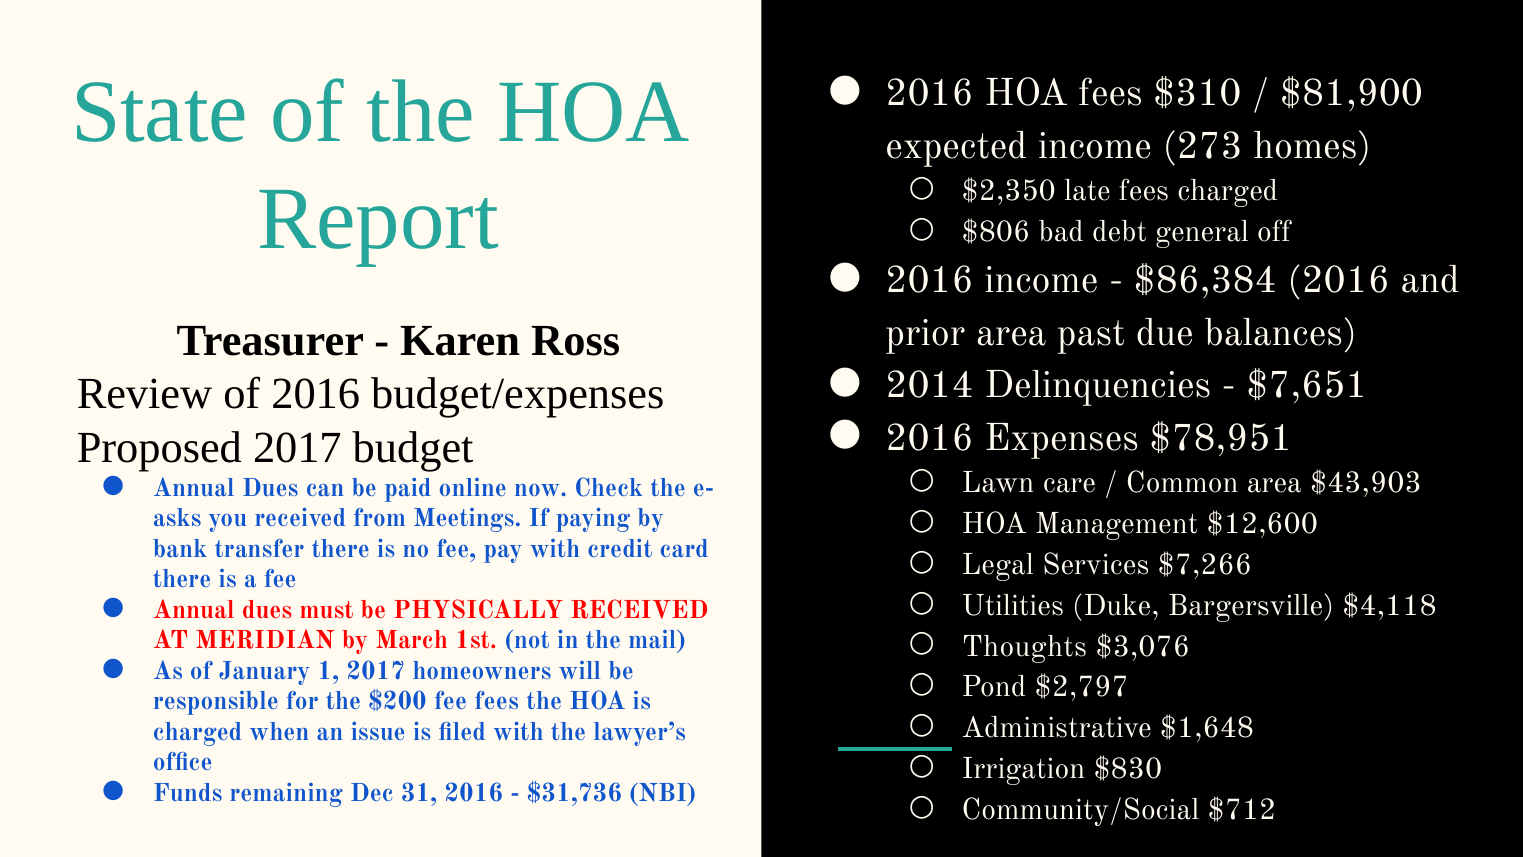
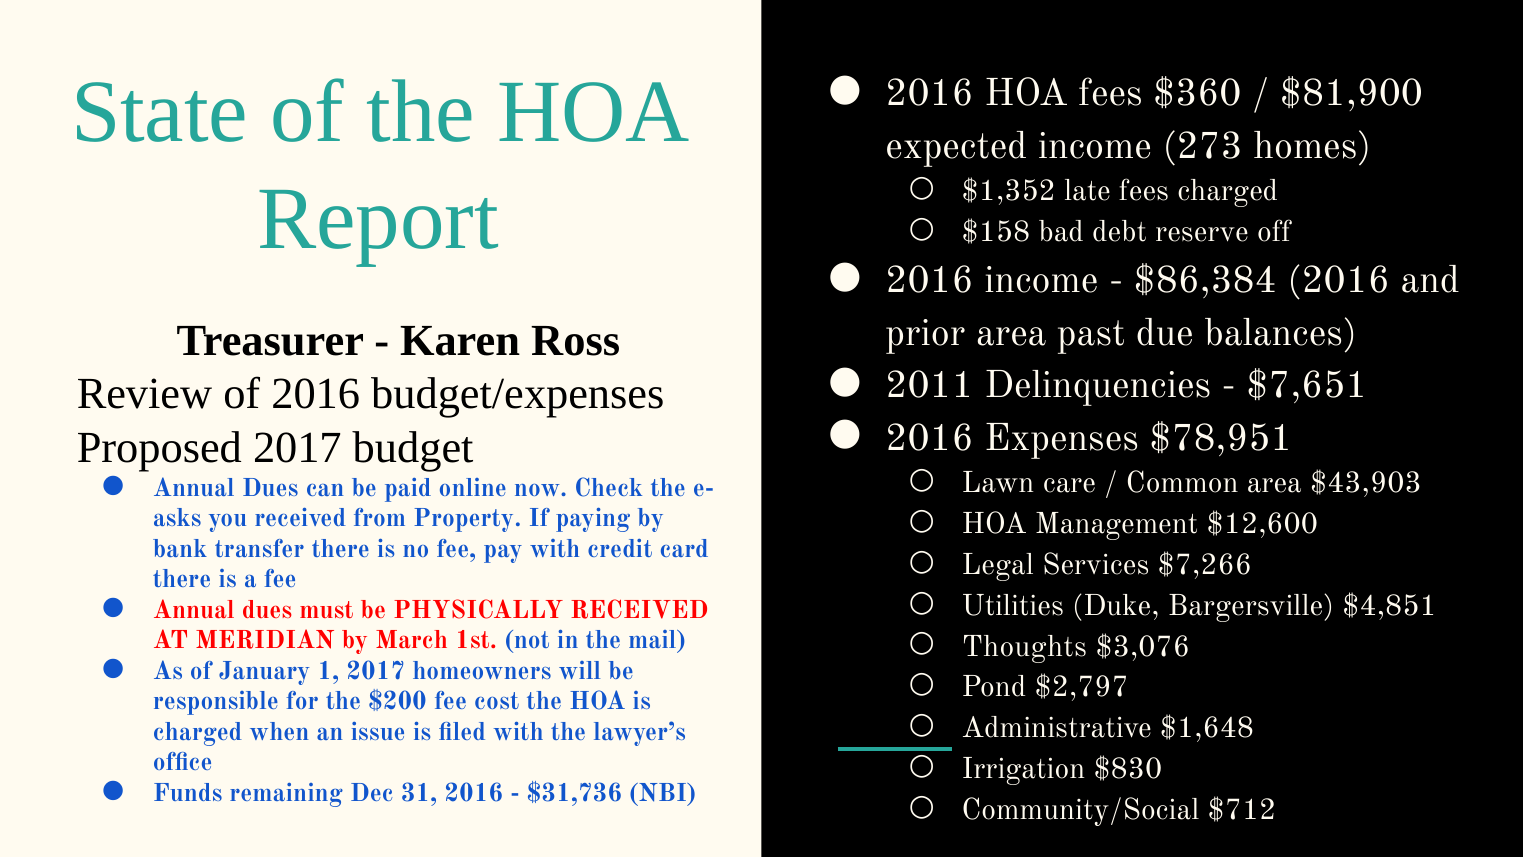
$310: $310 -> $360
$2,350: $2,350 -> $1,352
$806: $806 -> $158
general: general -> reserve
2014: 2014 -> 2011
Meetings: Meetings -> Property
$4,118: $4,118 -> $4,851
fee fees: fees -> cost
